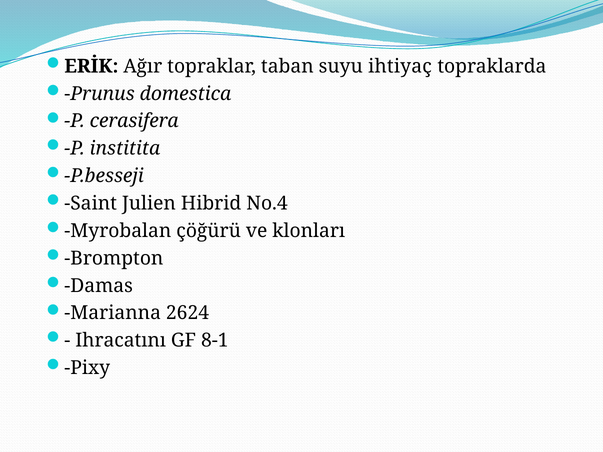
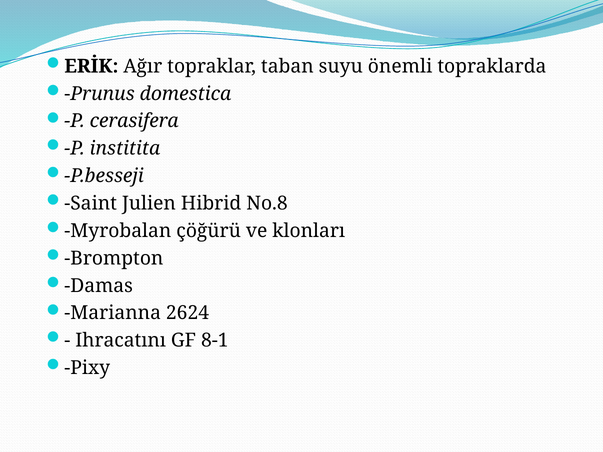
ihtiyaç: ihtiyaç -> önemli
No.4: No.4 -> No.8
